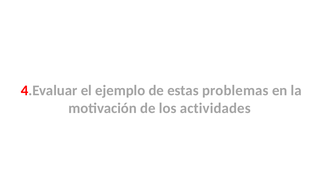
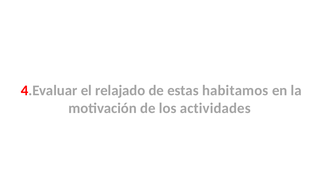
ejemplo: ejemplo -> relajado
problemas: problemas -> habitamos
